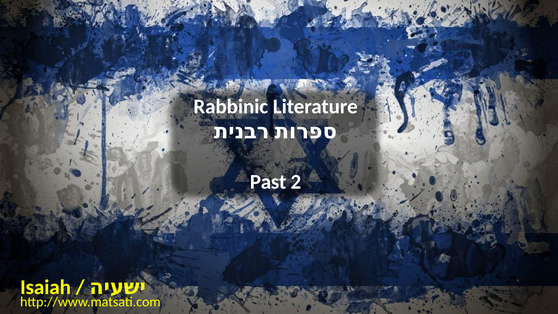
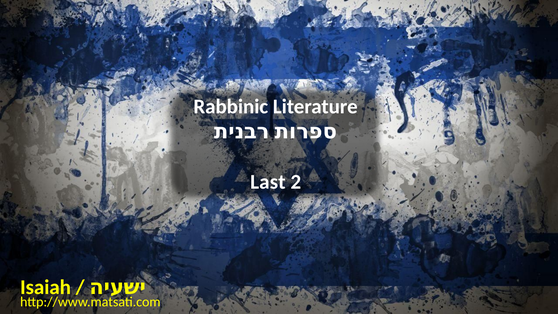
Past: Past -> Last
